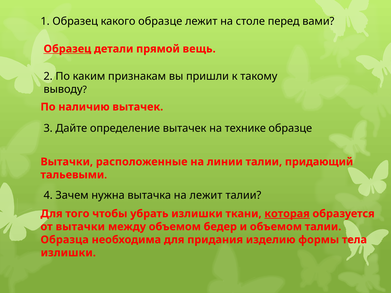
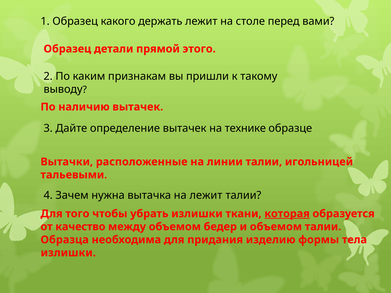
какого образце: образце -> держать
Образец at (67, 49) underline: present -> none
вещь: вещь -> этого
придающий: придающий -> игольницей
от вытачки: вытачки -> качество
